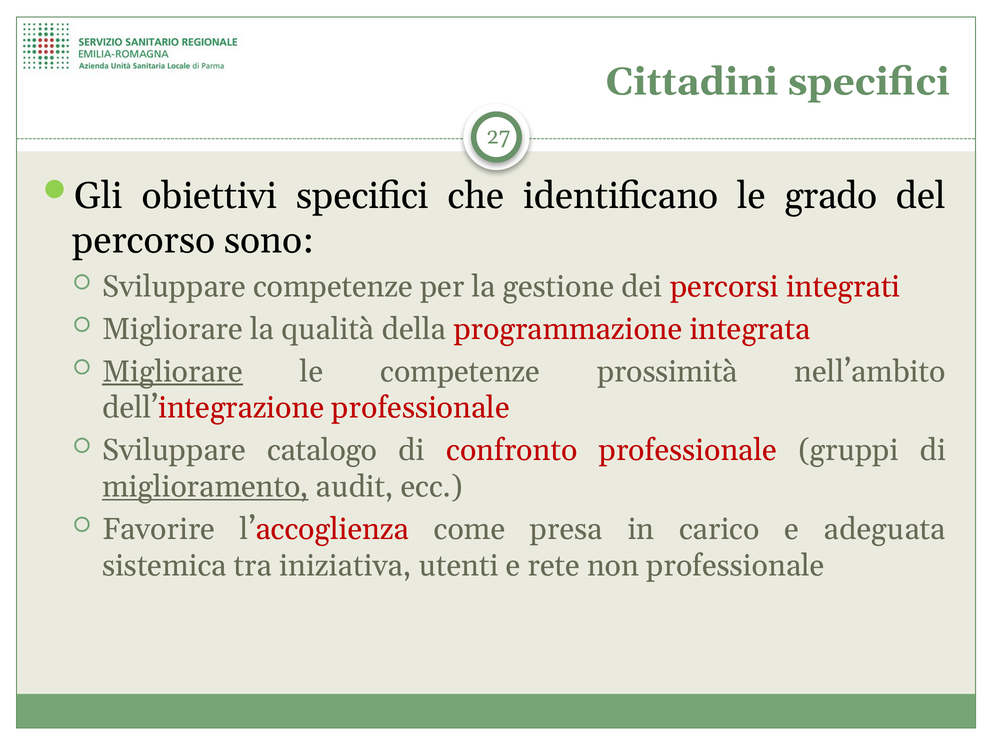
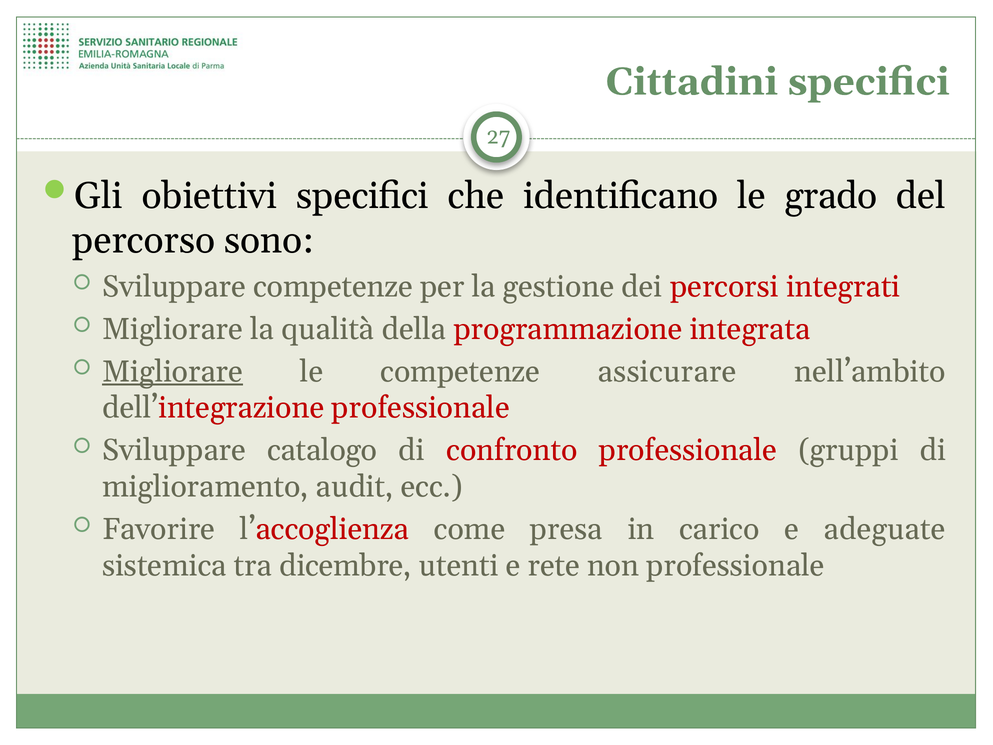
prossimità: prossimità -> assicurare
miglioramento underline: present -> none
adeguata: adeguata -> adeguate
iniziativa: iniziativa -> dicembre
